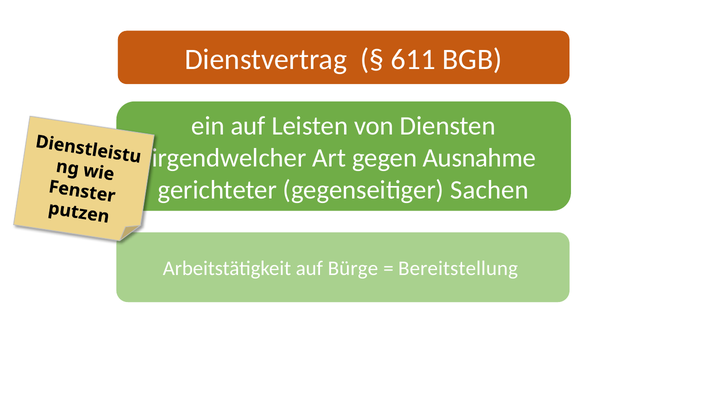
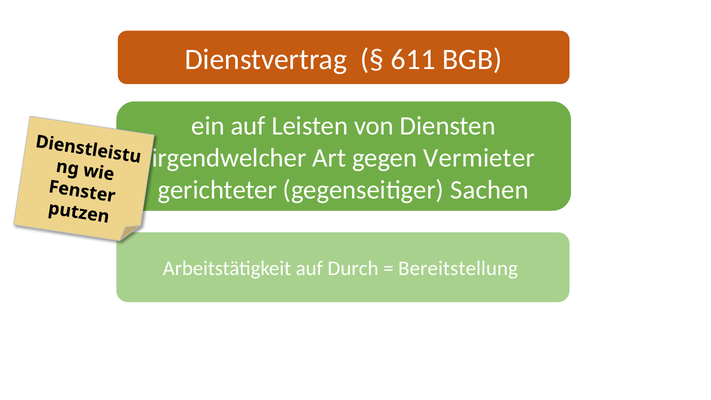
Ausnahme: Ausnahme -> Vermieter
Bürge: Bürge -> Durch
